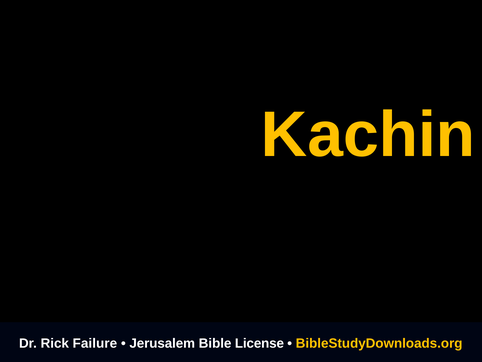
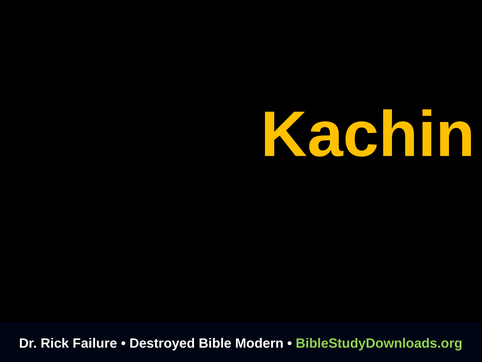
Jerusalem: Jerusalem -> Destroyed
License: License -> Modern
BibleStudyDownloads.org colour: yellow -> light green
